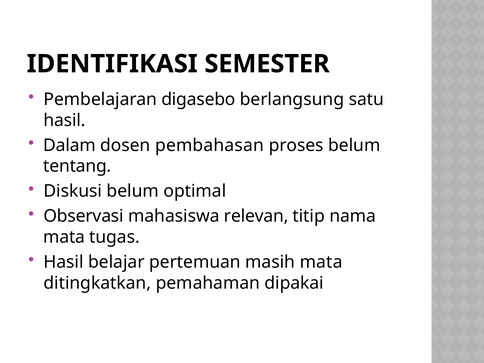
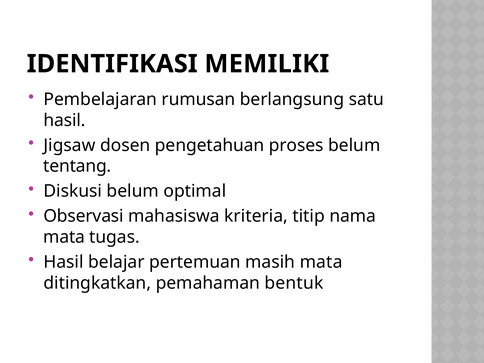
SEMESTER: SEMESTER -> MEMILIKI
digasebo: digasebo -> rumusan
Dalam: Dalam -> Jigsaw
pembahasan: pembahasan -> pengetahuan
relevan: relevan -> kriteria
dipakai: dipakai -> bentuk
